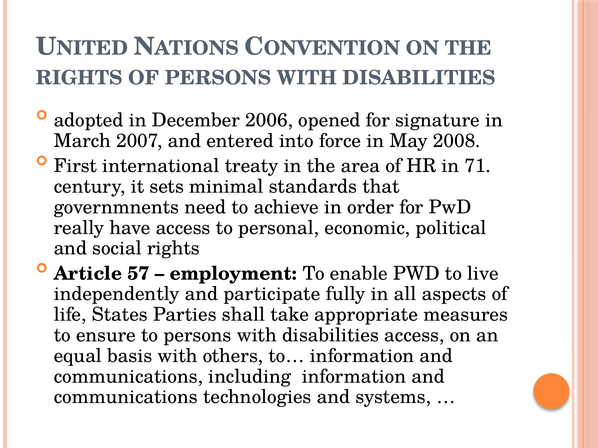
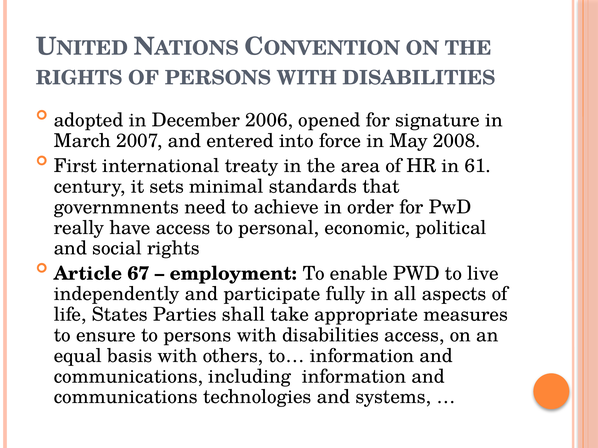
71: 71 -> 61
57: 57 -> 67
